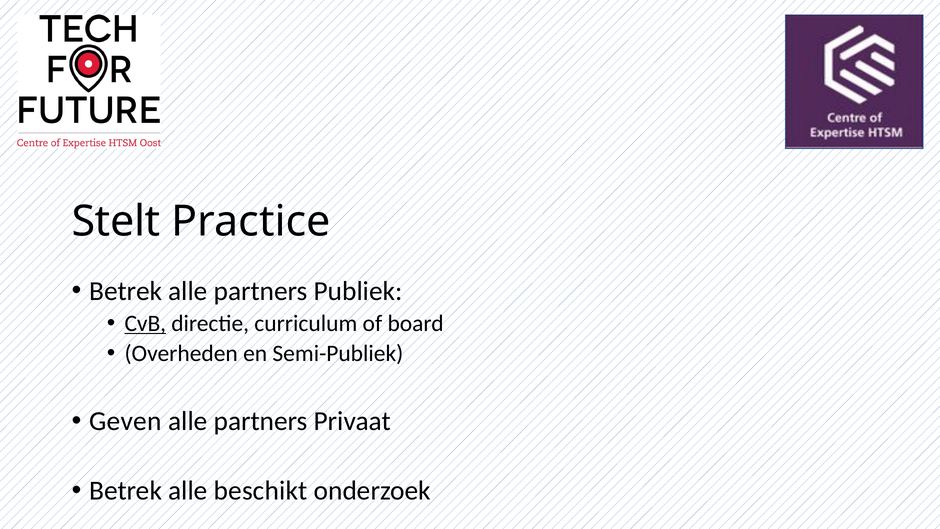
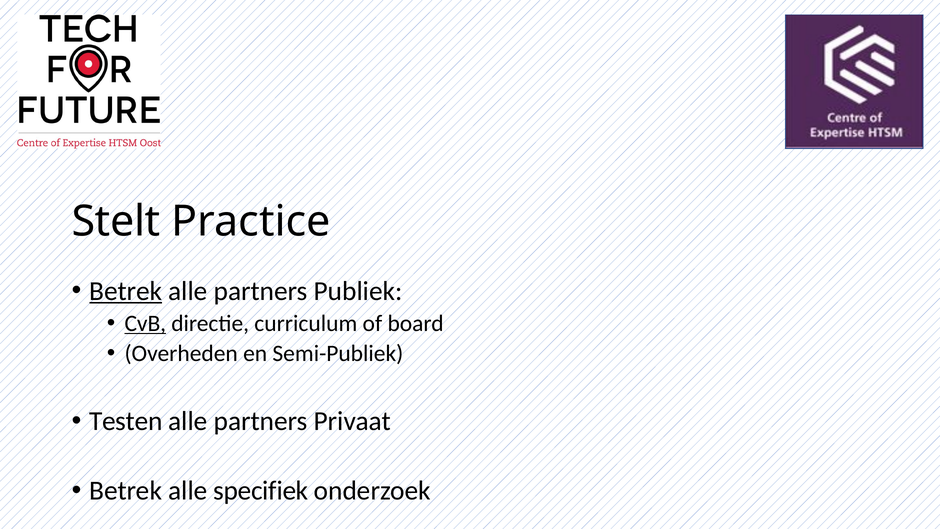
Betrek at (126, 291) underline: none -> present
Geven: Geven -> Testen
beschikt: beschikt -> specifiek
